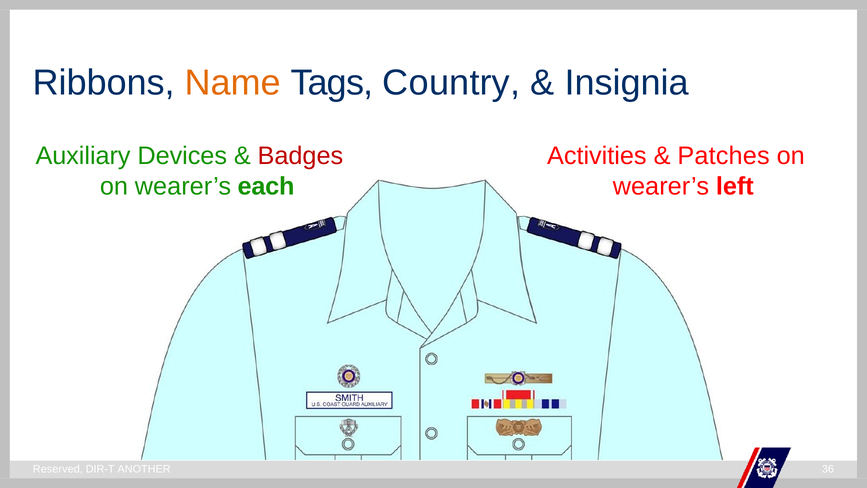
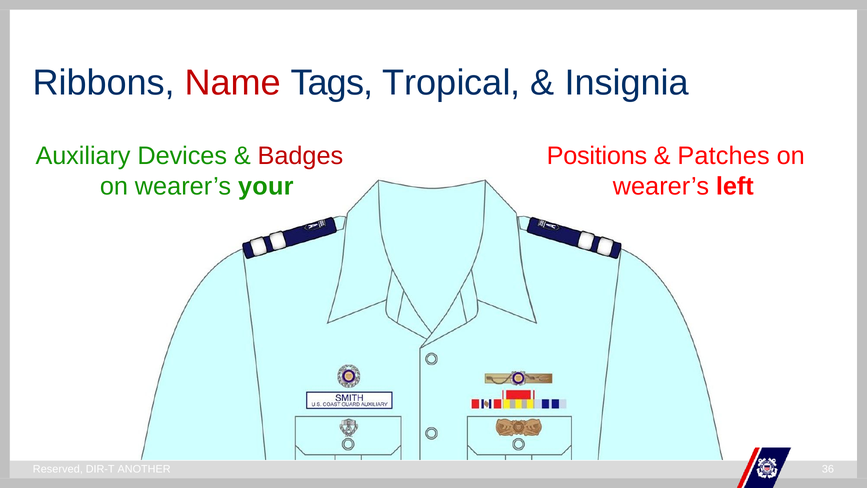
Name colour: orange -> red
Country: Country -> Tropical
Activities: Activities -> Positions
each: each -> your
